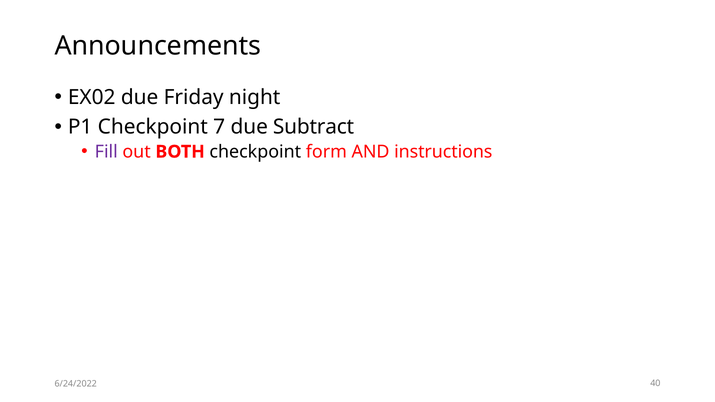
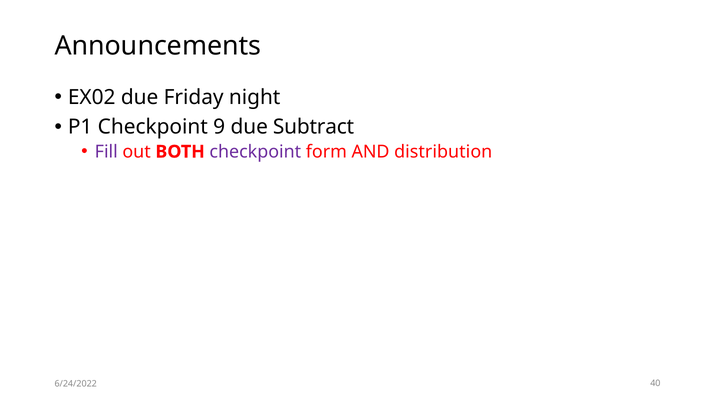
7: 7 -> 9
checkpoint at (255, 152) colour: black -> purple
instructions: instructions -> distribution
